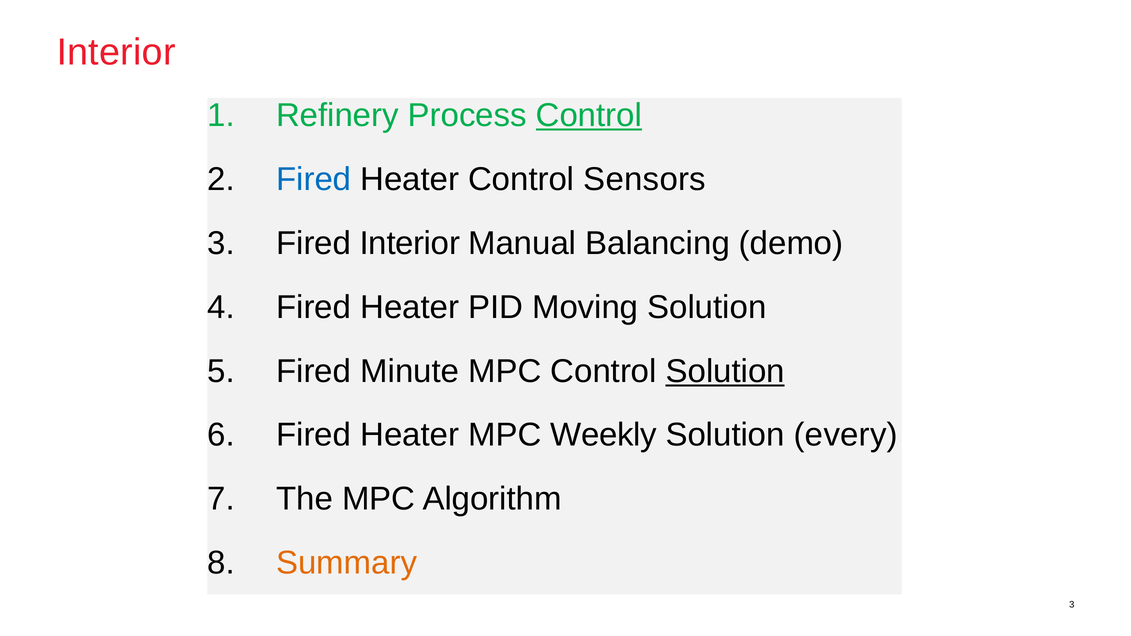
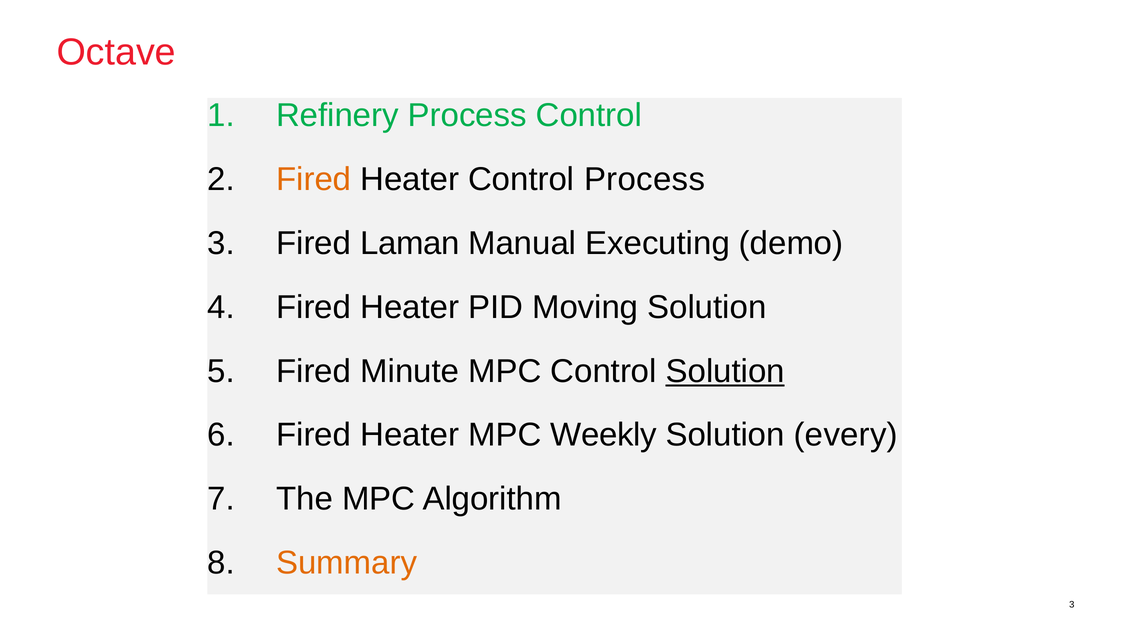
Interior at (116, 53): Interior -> Octave
Control at (589, 116) underline: present -> none
Fired at (314, 179) colour: blue -> orange
Control Sensors: Sensors -> Process
Fired Interior: Interior -> Laman
Balancing: Balancing -> Executing
